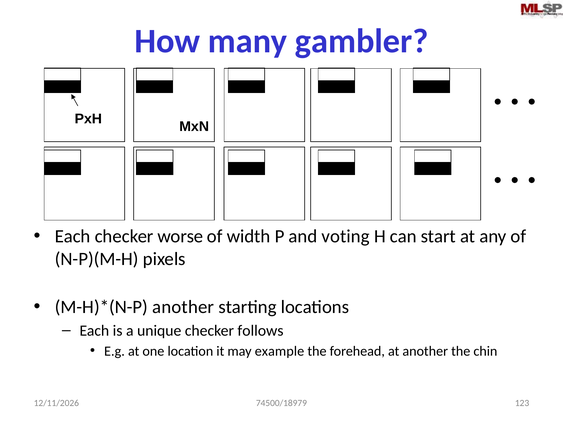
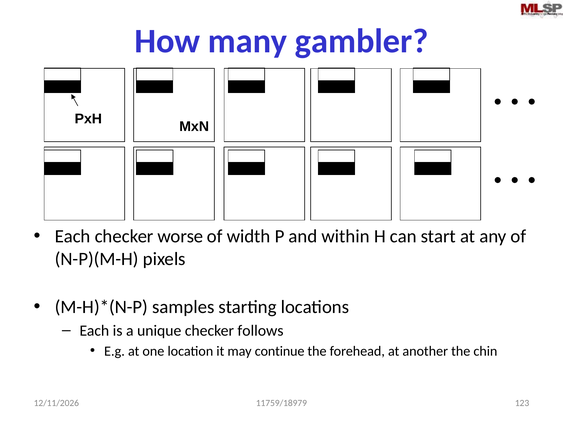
voting: voting -> within
another at (183, 307): another -> samples
example: example -> continue
74500/18979: 74500/18979 -> 11759/18979
